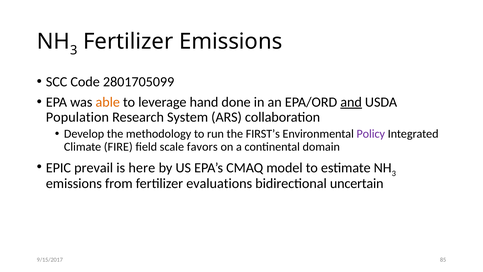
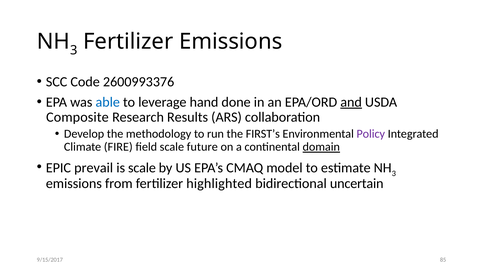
2801705099: 2801705099 -> 2600993376
able colour: orange -> blue
Population: Population -> Composite
System: System -> Results
favors: favors -> future
domain underline: none -> present
is here: here -> scale
evaluations: evaluations -> highlighted
